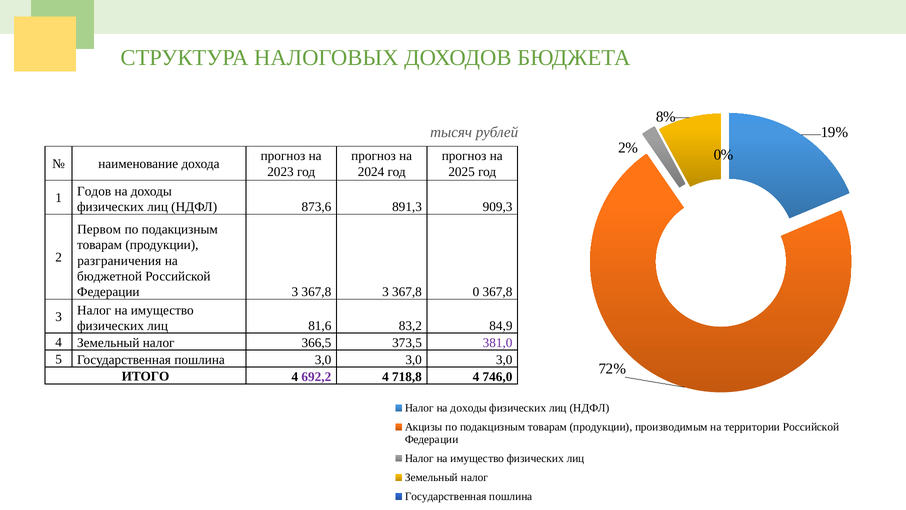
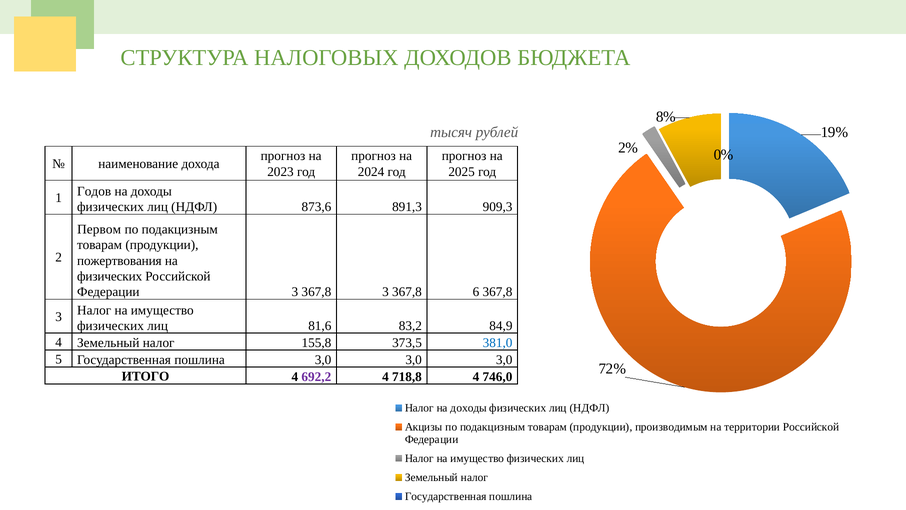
разграничения: разграничения -> пожертвования
бюджетной at (110, 276): бюджетной -> физических
0: 0 -> 6
366,5: 366,5 -> 155,8
381,0 colour: purple -> blue
